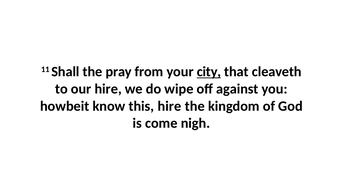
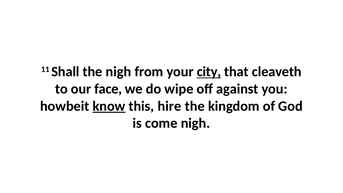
the pray: pray -> nigh
our hire: hire -> face
know underline: none -> present
